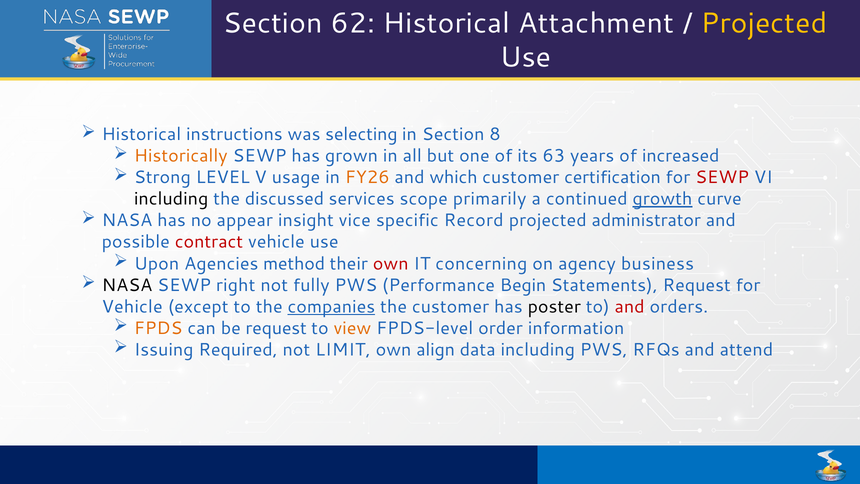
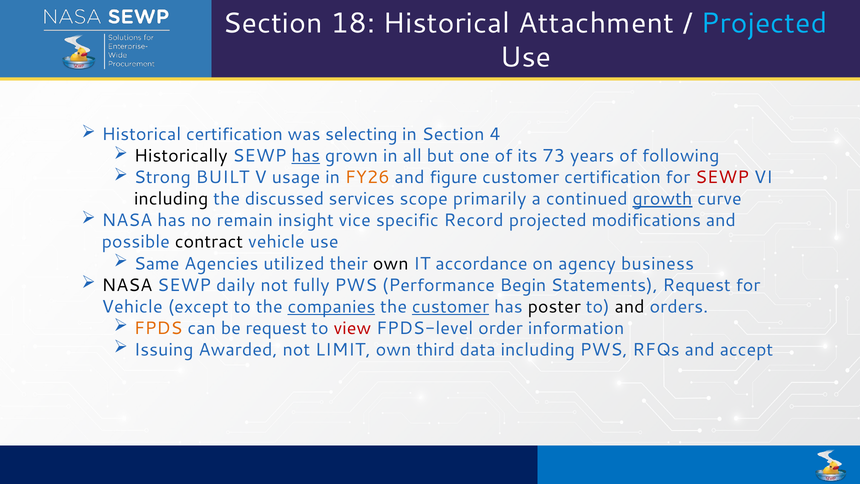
62: 62 -> 18
Projected at (764, 23) colour: yellow -> light blue
Historical instructions: instructions -> certification
8: 8 -> 4
Historically colour: orange -> black
has at (306, 156) underline: none -> present
63: 63 -> 73
increased: increased -> following
LEVEL: LEVEL -> BUILT
which: which -> figure
appear: appear -> remain
administrator: administrator -> modifications
contract colour: red -> black
Upon: Upon -> Same
method: method -> utilized
own at (391, 263) colour: red -> black
concerning: concerning -> accordance
right: right -> daily
customer at (451, 306) underline: none -> present
and at (630, 306) colour: red -> black
view colour: orange -> red
Required: Required -> Awarded
align: align -> third
attend: attend -> accept
